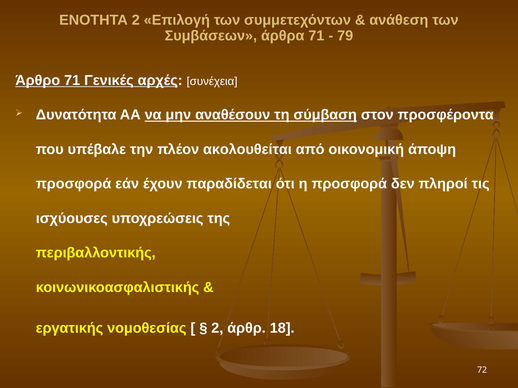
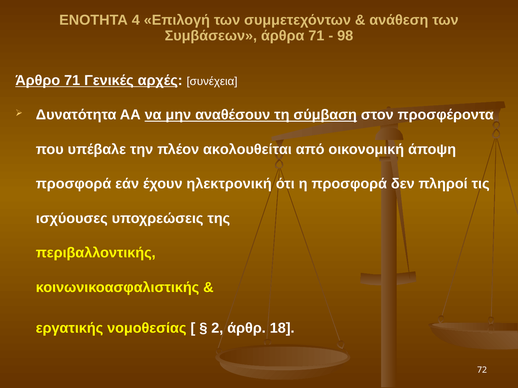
ΕΝΟΤΗΤΑ 2: 2 -> 4
79: 79 -> 98
παραδίδεται: παραδίδεται -> ηλεκτρονική
